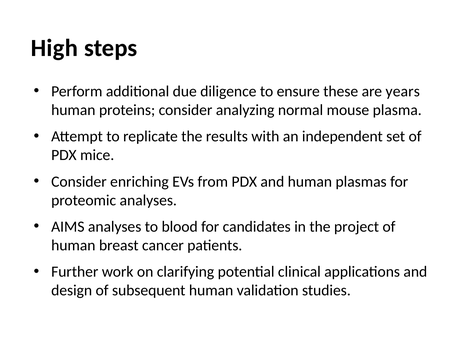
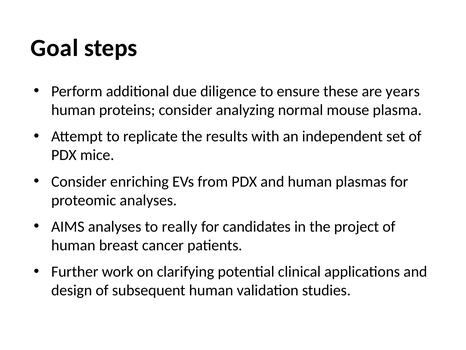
High: High -> Goal
blood: blood -> really
